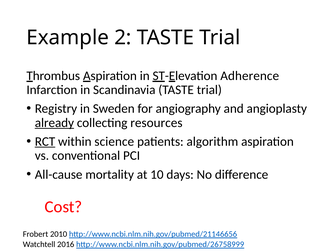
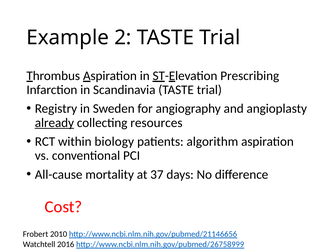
Adherence: Adherence -> Prescribing
RCT underline: present -> none
science: science -> biology
10: 10 -> 37
